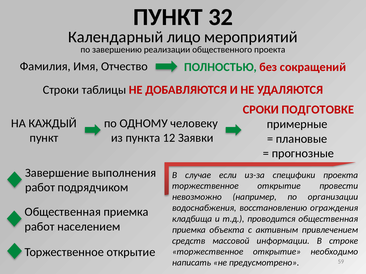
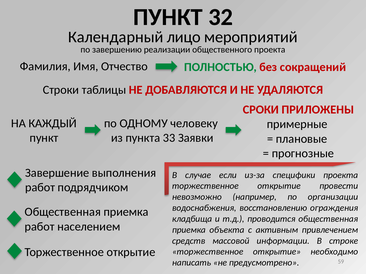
ПОДГОТОВКЕ: ПОДГОТОВКЕ -> ПРИЛОЖЕНЫ
12: 12 -> 33
